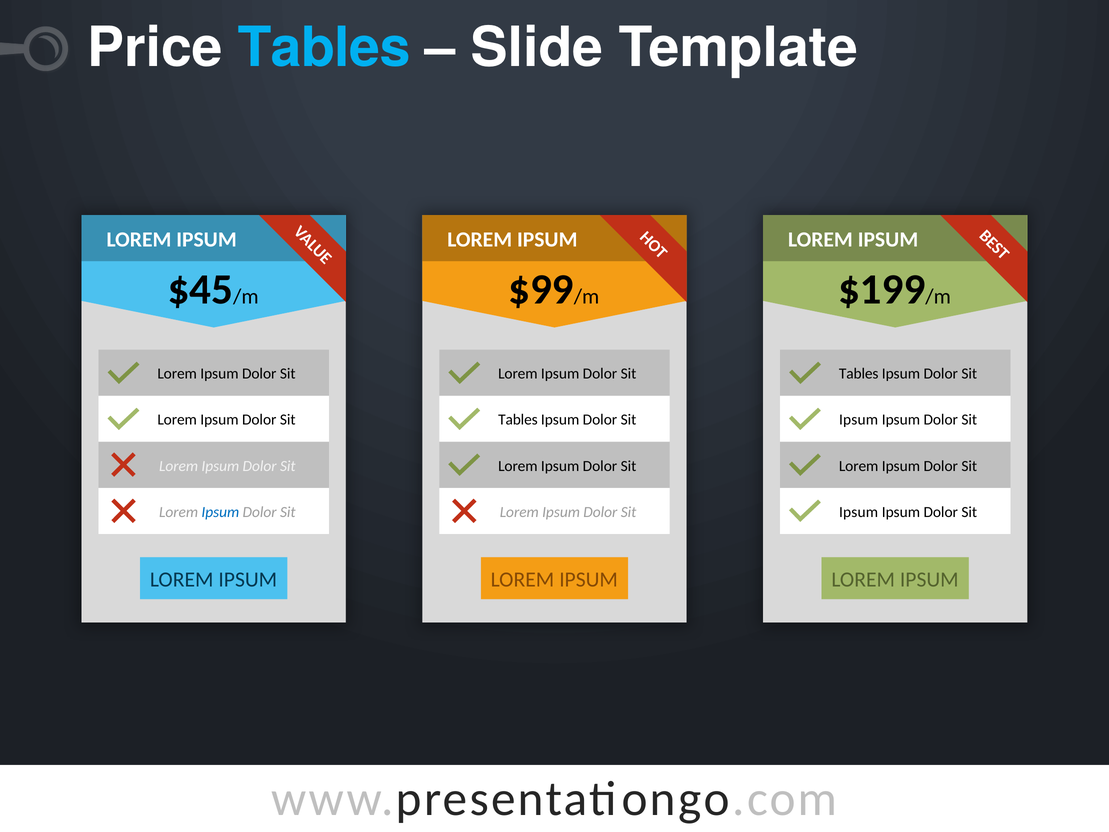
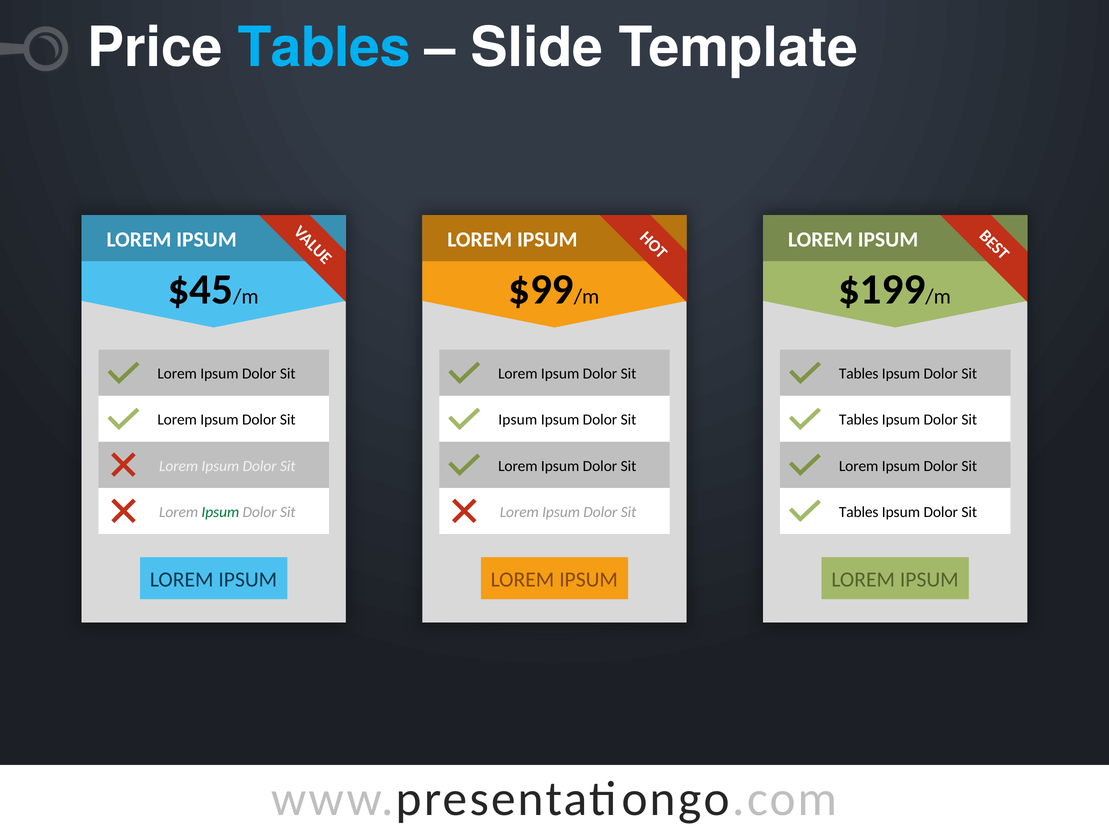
Tables at (518, 420): Tables -> Ipsum
Ipsum at (859, 420): Ipsum -> Tables
Ipsum at (220, 512) colour: blue -> green
Ipsum at (859, 512): Ipsum -> Tables
